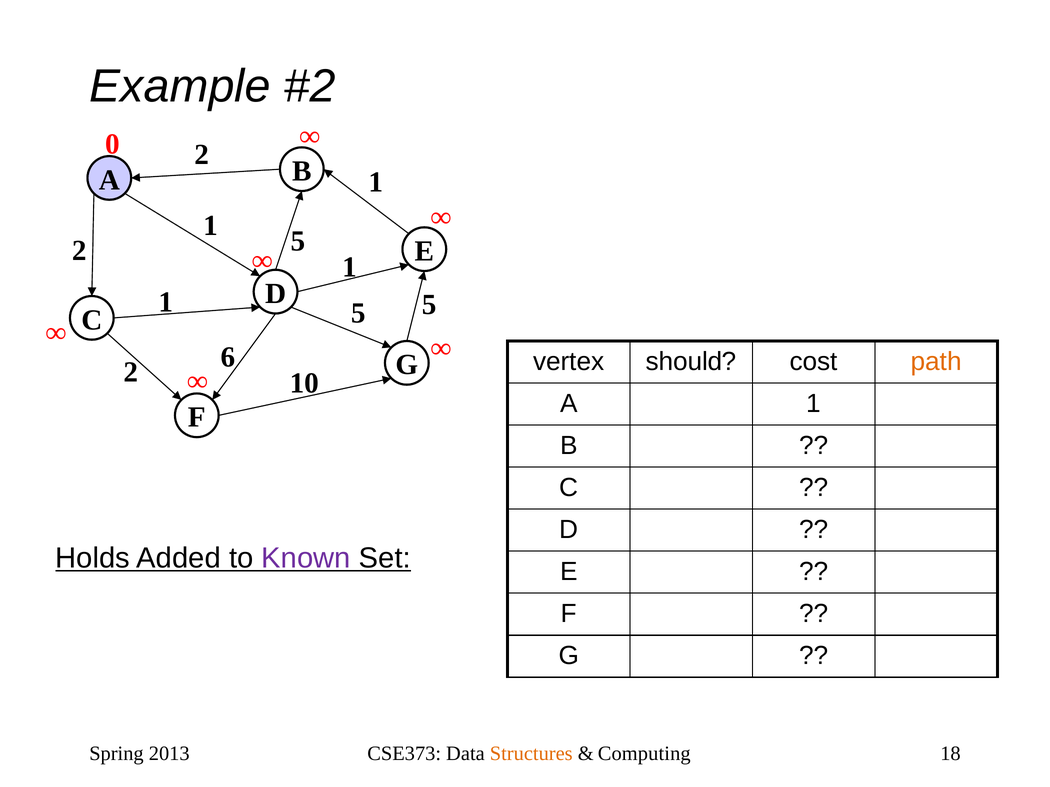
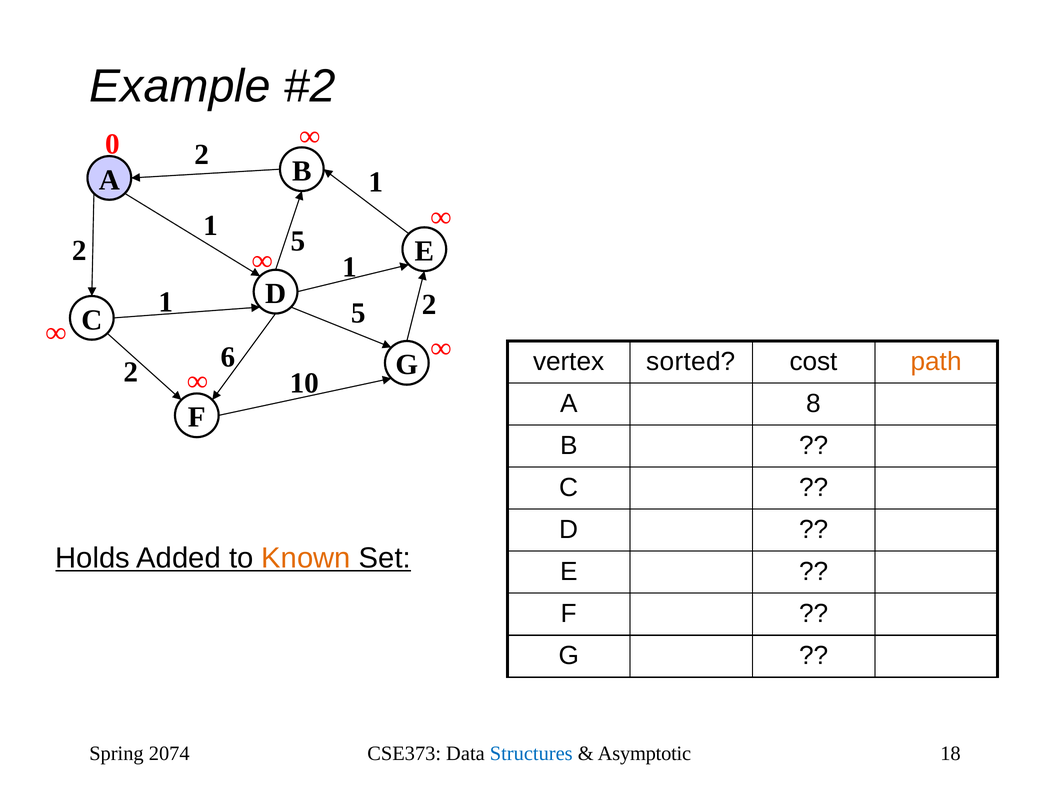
5 5: 5 -> 2
should: should -> sorted
A 1: 1 -> 8
Known colour: purple -> orange
2013: 2013 -> 2074
Structures colour: orange -> blue
Computing: Computing -> Asymptotic
